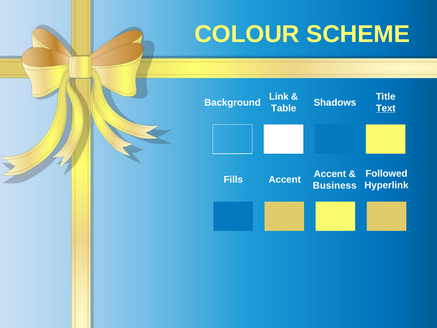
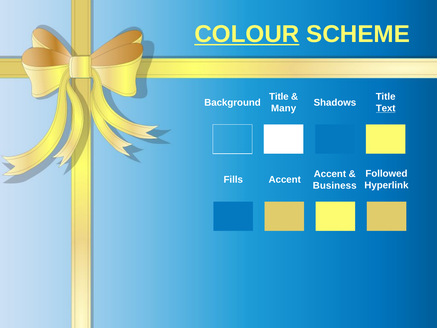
COLOUR underline: none -> present
Link at (279, 97): Link -> Title
Table: Table -> Many
